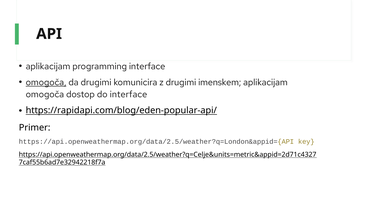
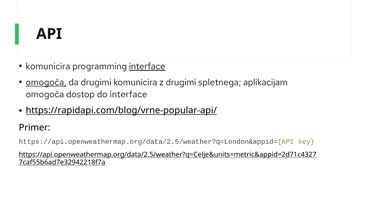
aplikacijam at (48, 67): aplikacijam -> komunicira
interface at (147, 67) underline: none -> present
imenskem: imenskem -> spletnega
https://rapidapi.com/blog/eden-popular-api/: https://rapidapi.com/blog/eden-popular-api/ -> https://rapidapi.com/blog/vrne-popular-api/
